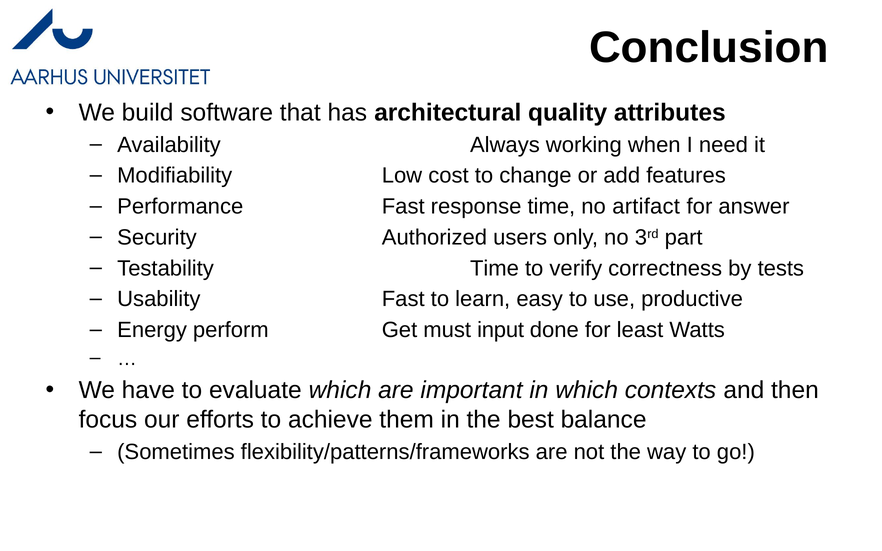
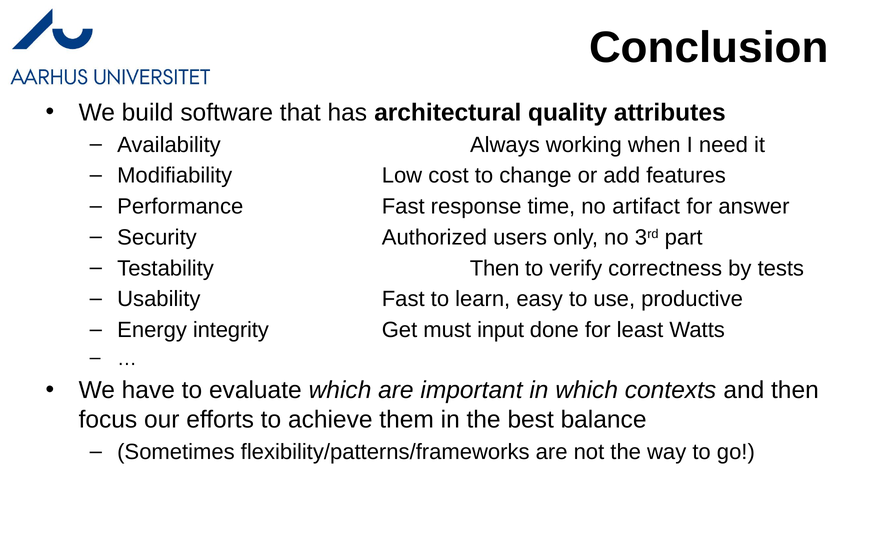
Testability Time: Time -> Then
perform: perform -> integrity
